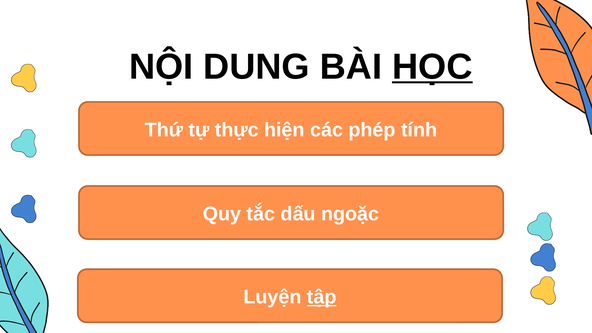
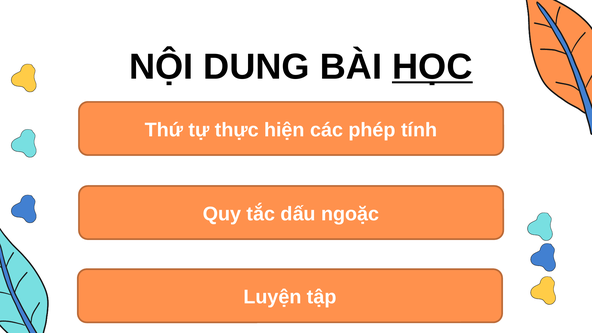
tập underline: present -> none
